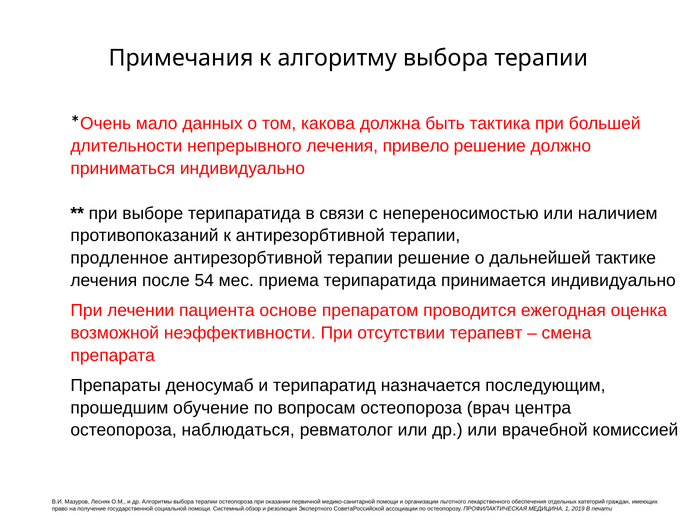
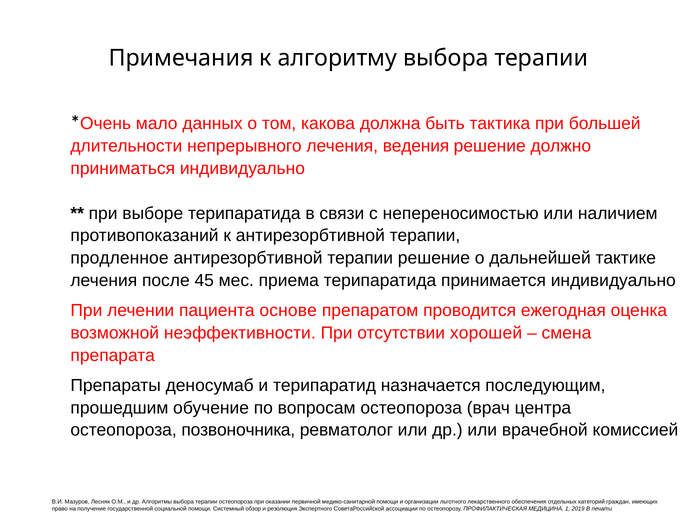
привело: привело -> ведения
54: 54 -> 45
терапевт: терапевт -> хорошей
наблюдаться: наблюдаться -> позвоночника
